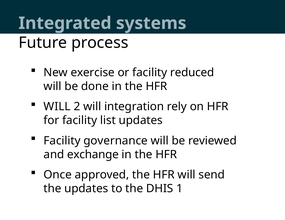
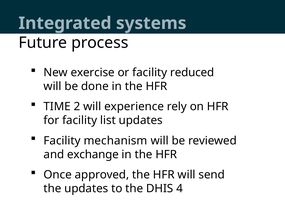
WILL at (57, 107): WILL -> TIME
integration: integration -> experience
governance: governance -> mechanism
1: 1 -> 4
